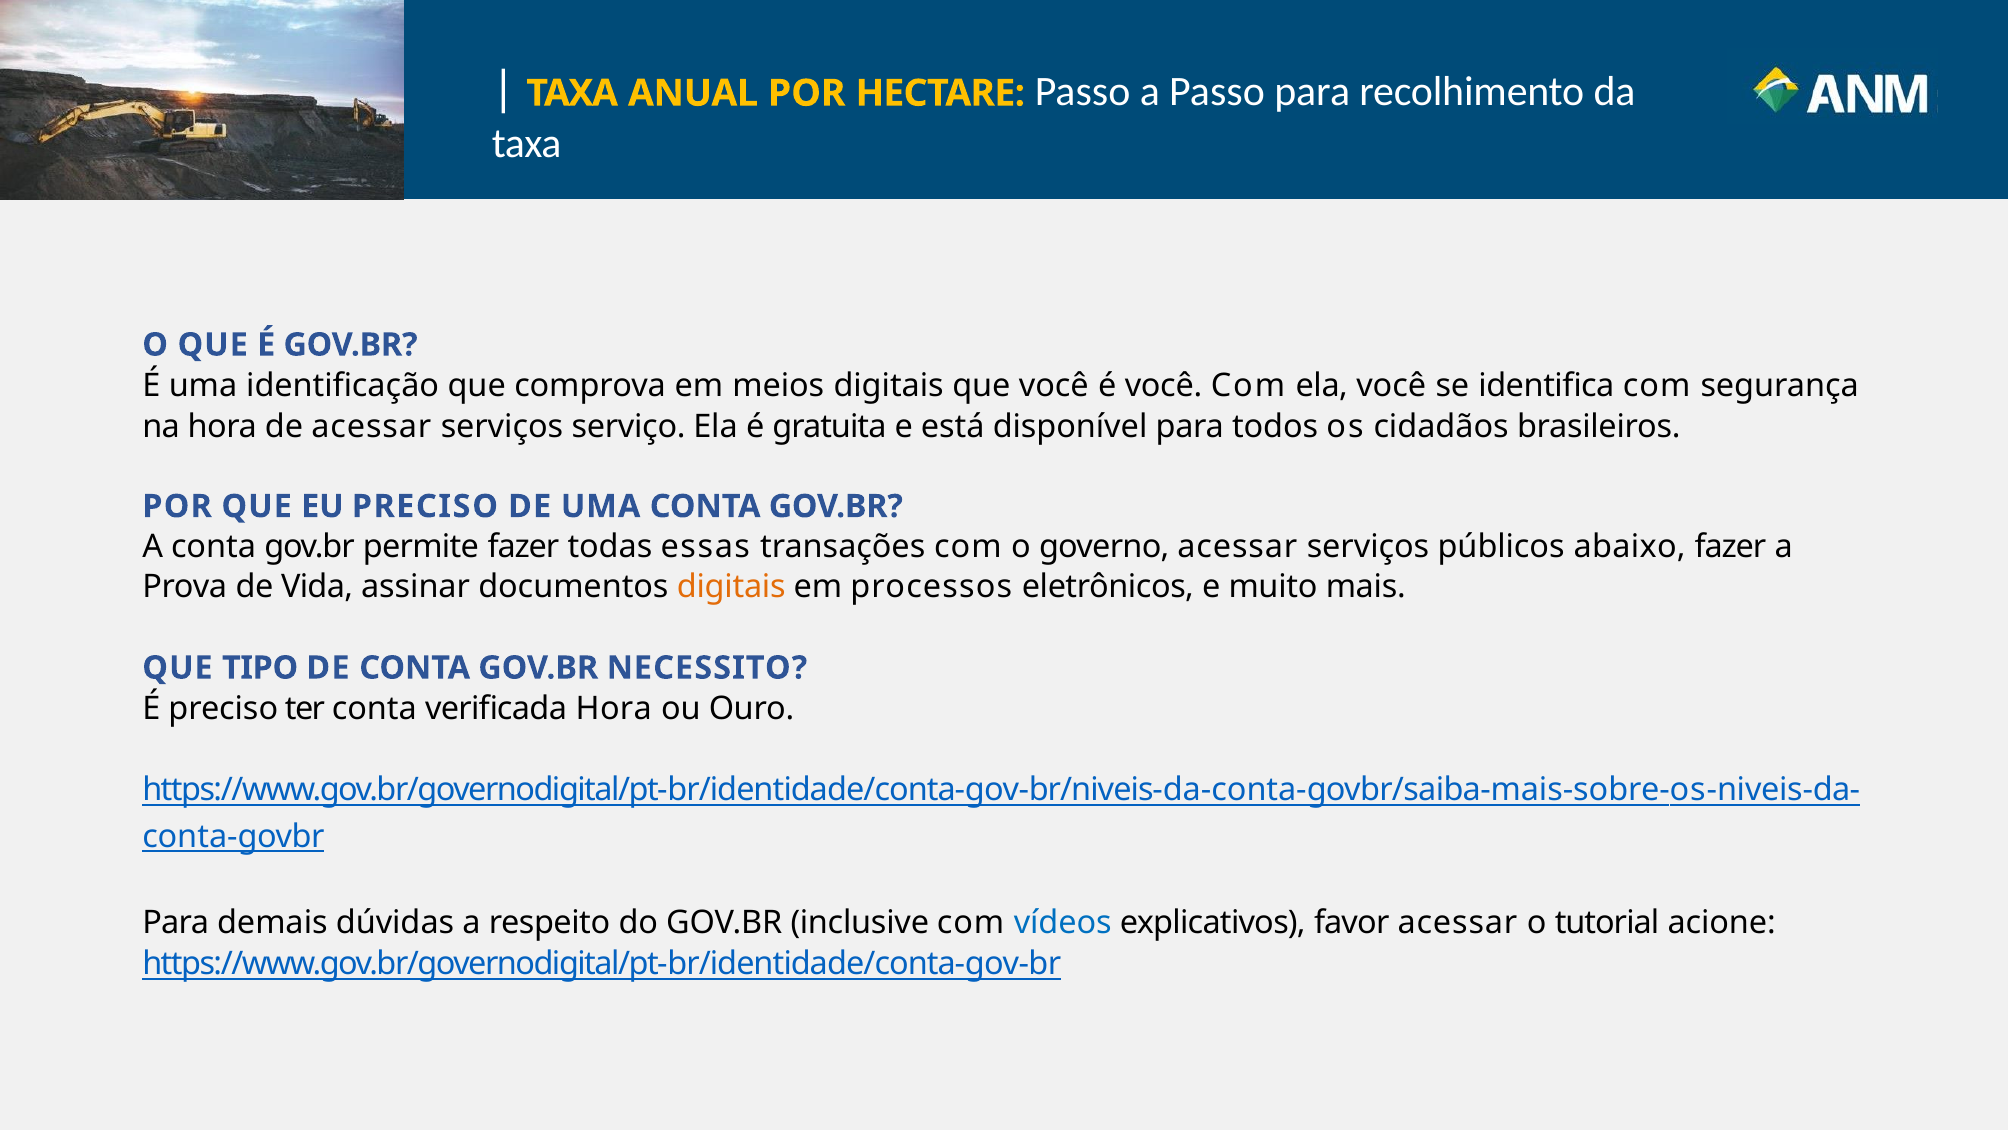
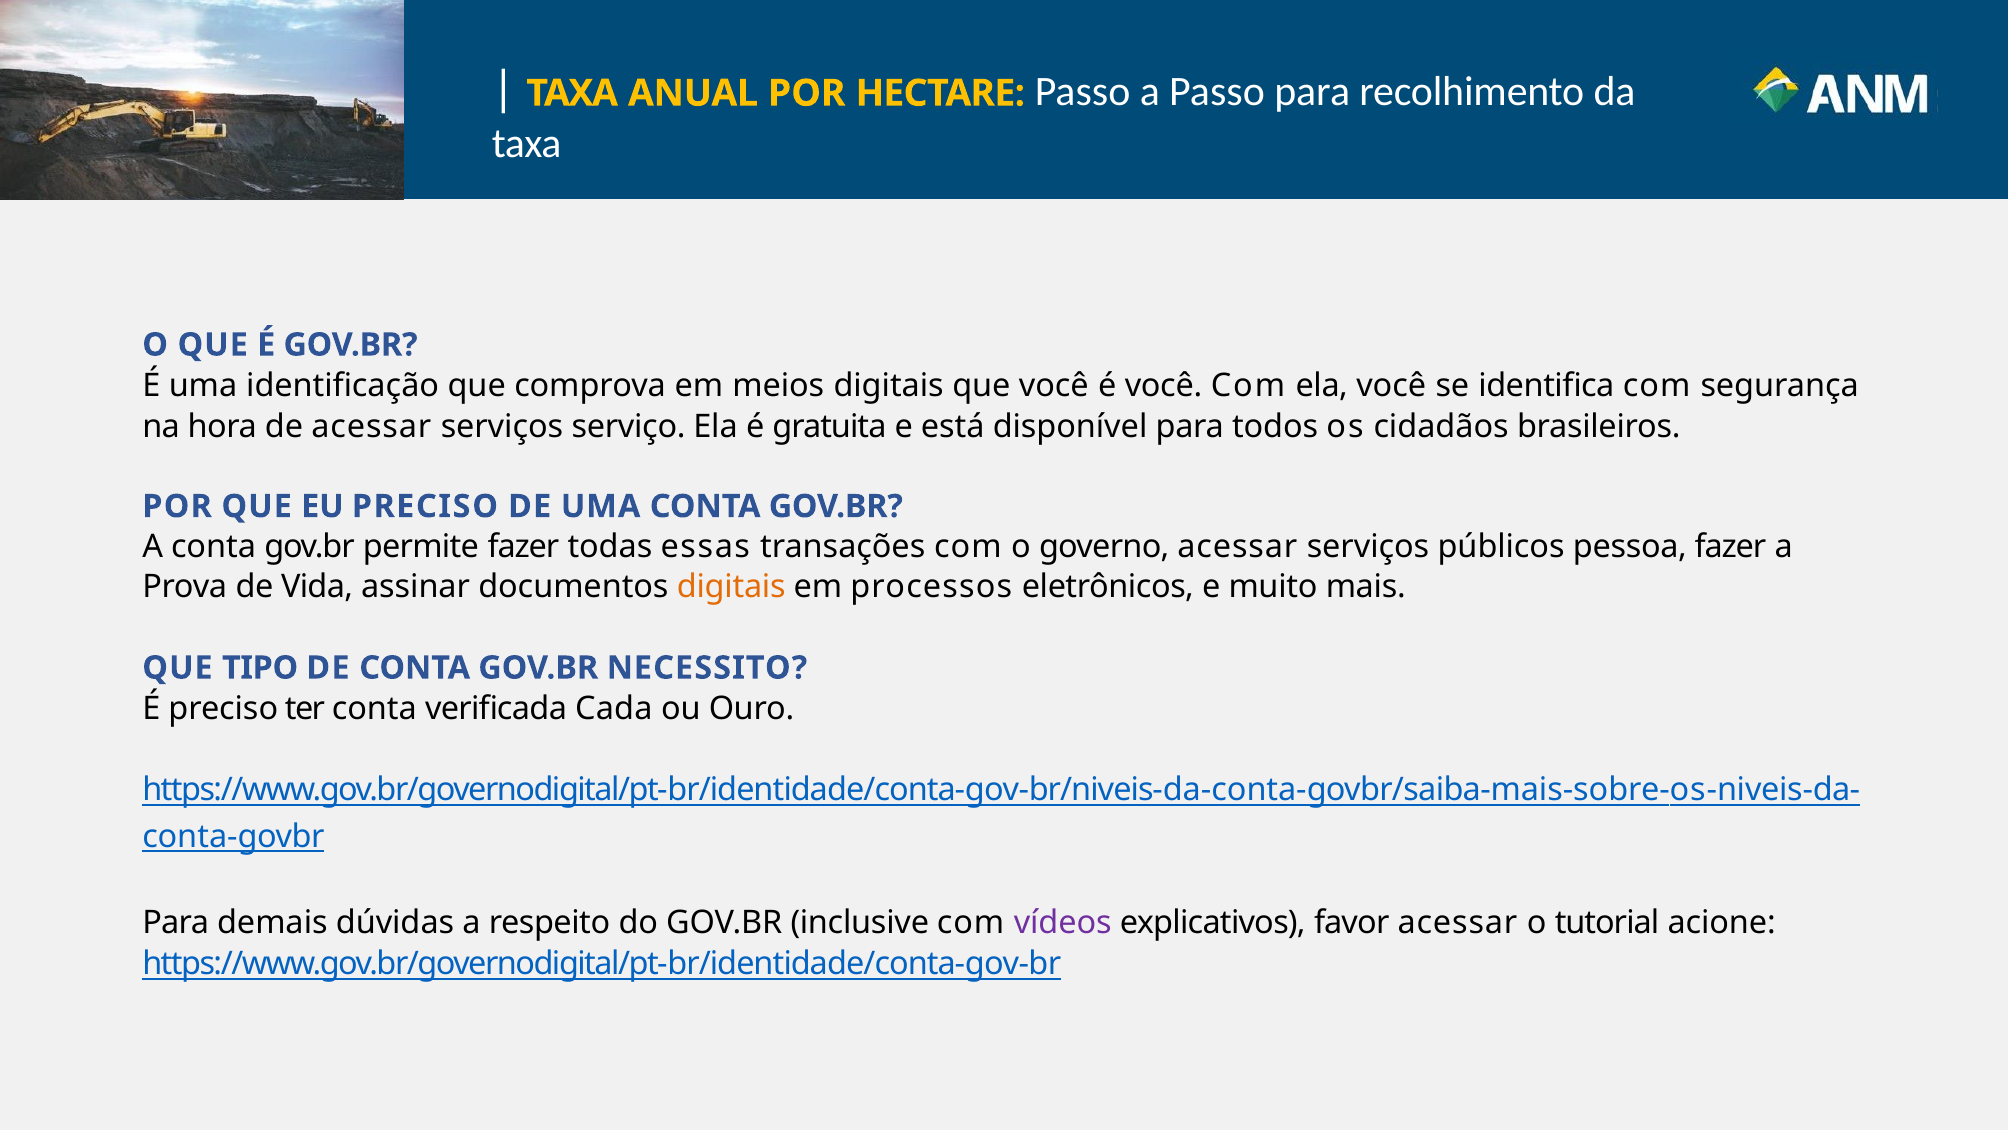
abaixo: abaixo -> pessoa
verificada Hora: Hora -> Cada
vídeos colour: blue -> purple
